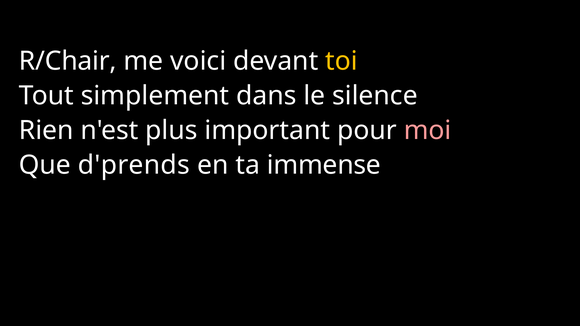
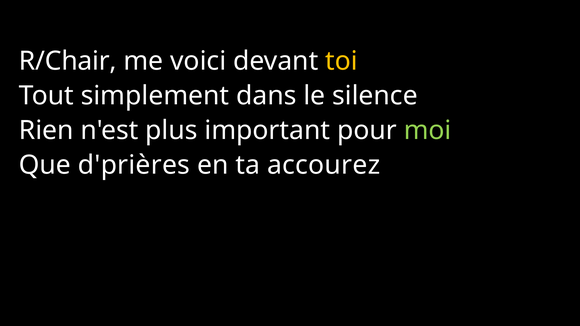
moi colour: pink -> light green
d'prends: d'prends -> d'prières
immense: immense -> accourez
